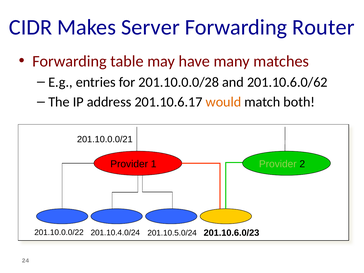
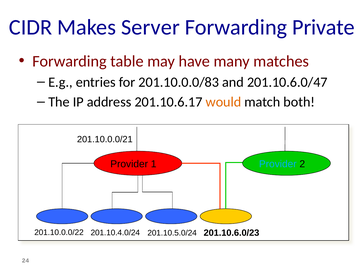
Router: Router -> Private
201.10.0.0/28: 201.10.0.0/28 -> 201.10.0.0/83
201.10.6.0/62: 201.10.6.0/62 -> 201.10.6.0/47
Provider at (278, 164) colour: light green -> light blue
